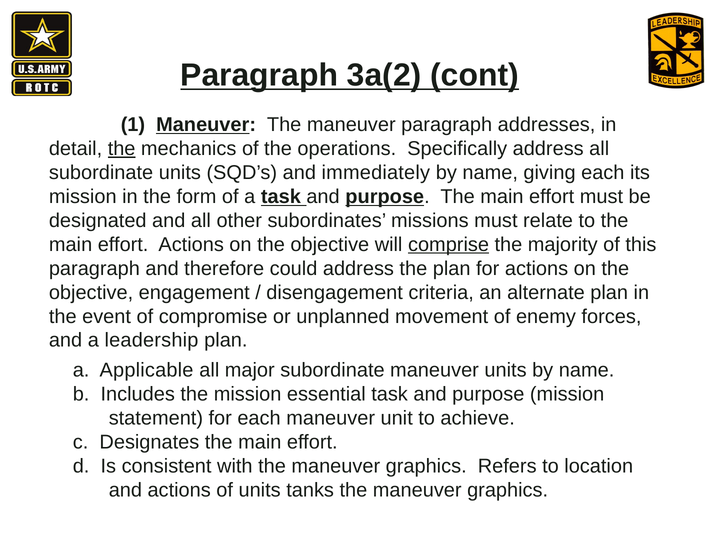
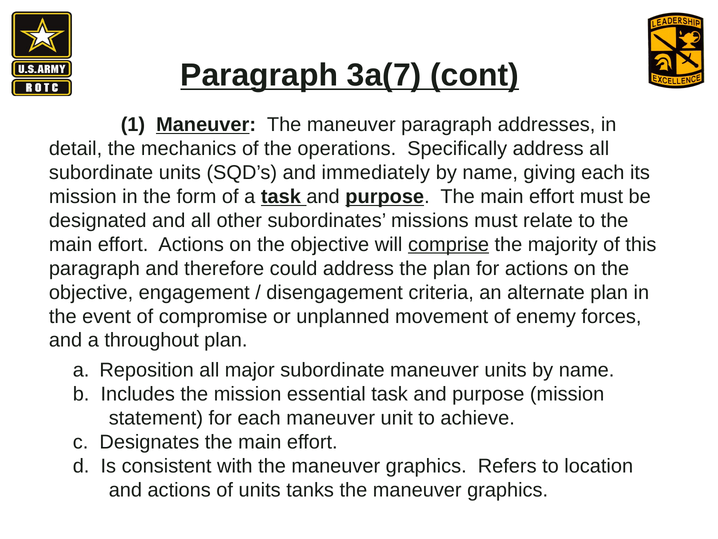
3a(2: 3a(2 -> 3a(7
the at (122, 149) underline: present -> none
leadership: leadership -> throughout
Applicable: Applicable -> Reposition
